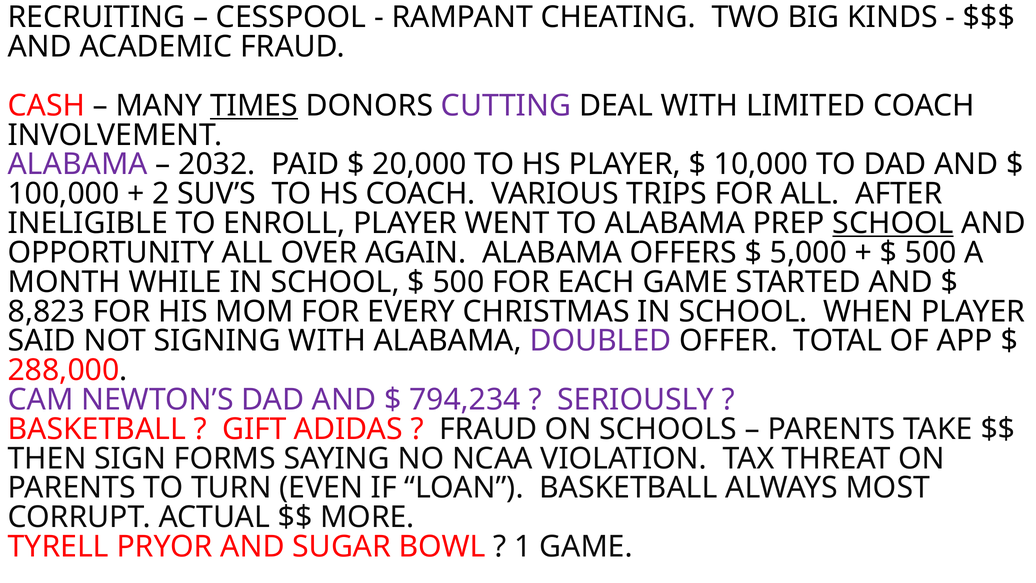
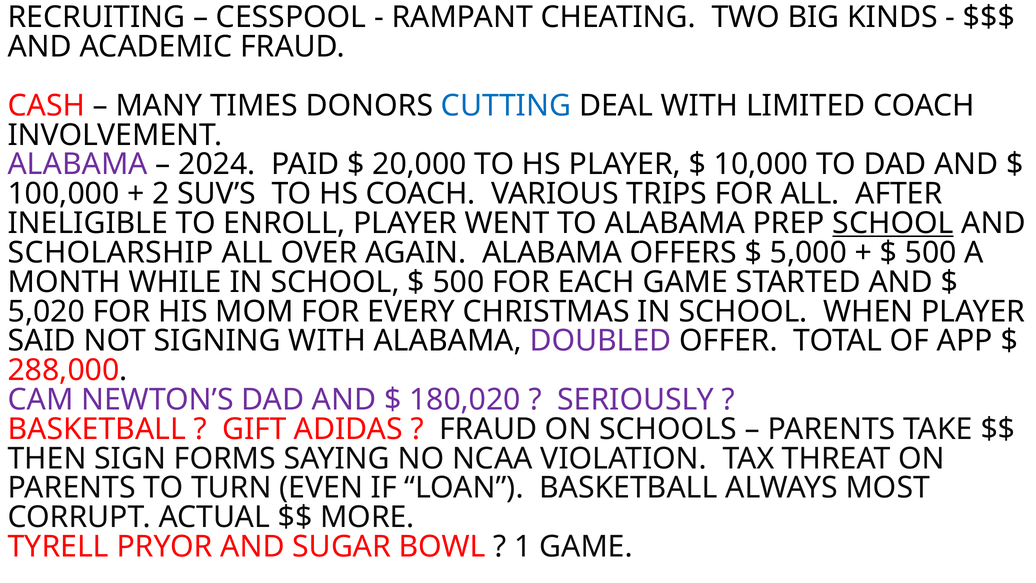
TIMES underline: present -> none
CUTTING colour: purple -> blue
2032: 2032 -> 2024
OPPORTUNITY: OPPORTUNITY -> SCHOLARSHIP
8,823: 8,823 -> 5,020
794,234: 794,234 -> 180,020
